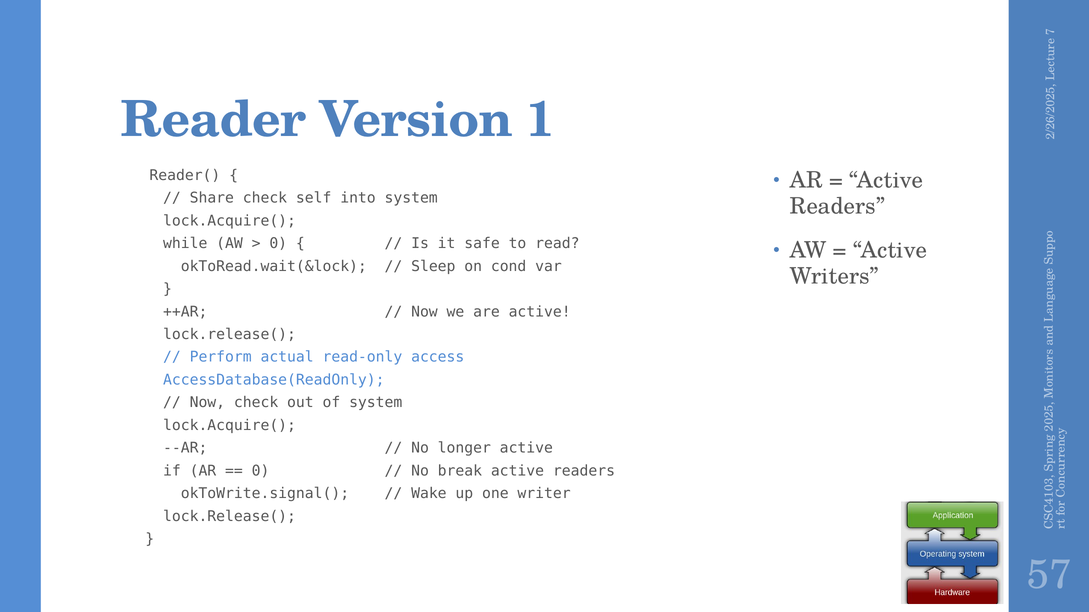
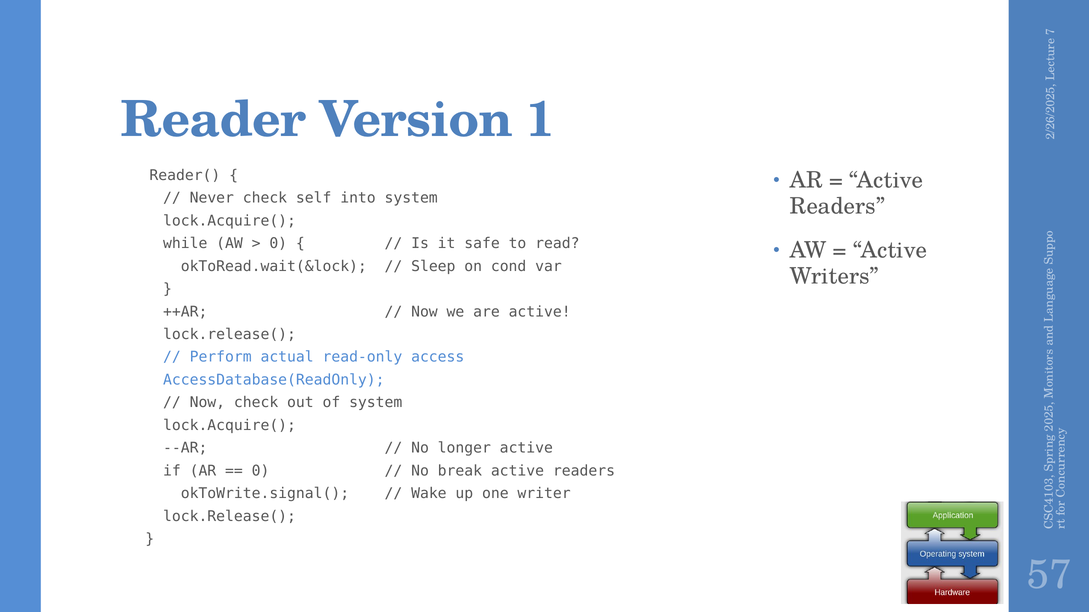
Share: Share -> Never
